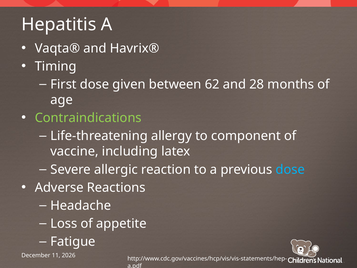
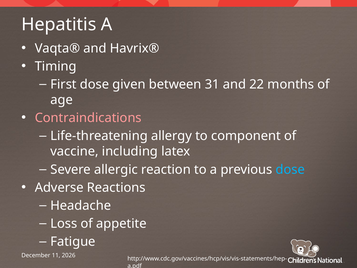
62: 62 -> 31
28: 28 -> 22
Contraindications colour: light green -> pink
